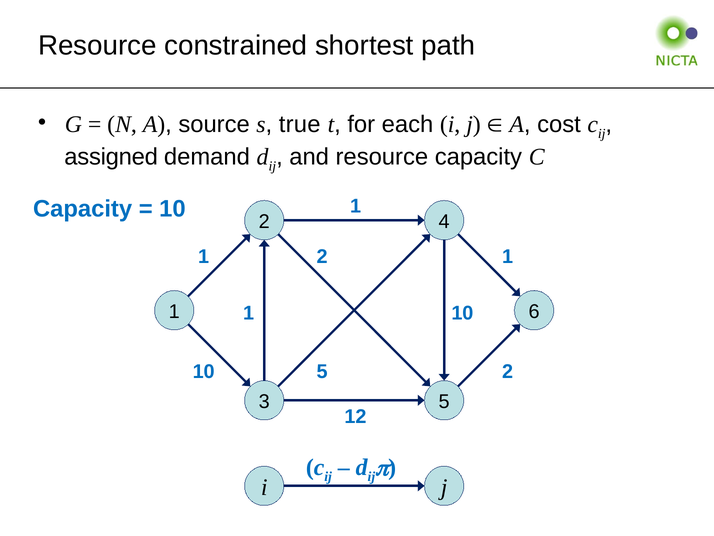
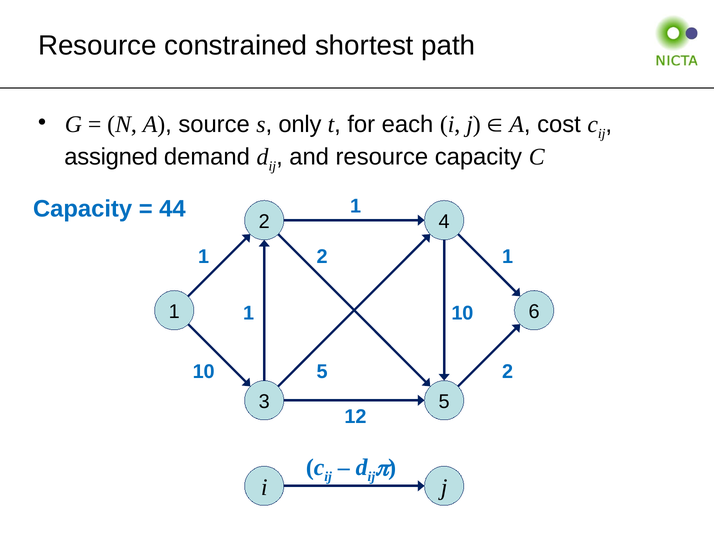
true: true -> only
10 at (172, 208): 10 -> 44
